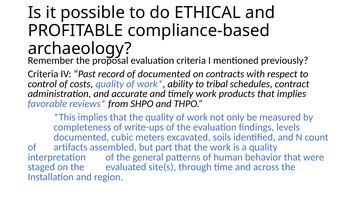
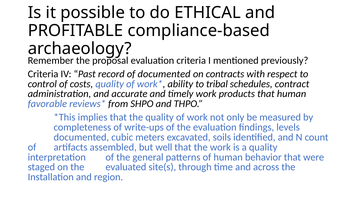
that implies: implies -> human
part: part -> well
